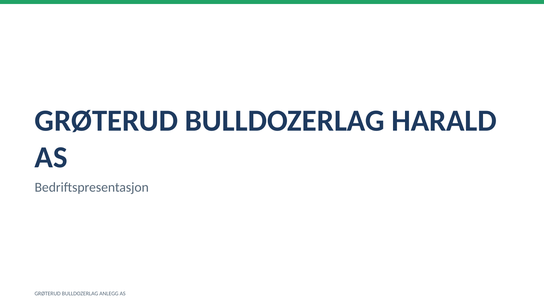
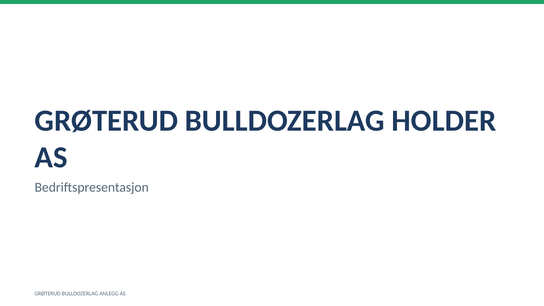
HARALD: HARALD -> HOLDER
